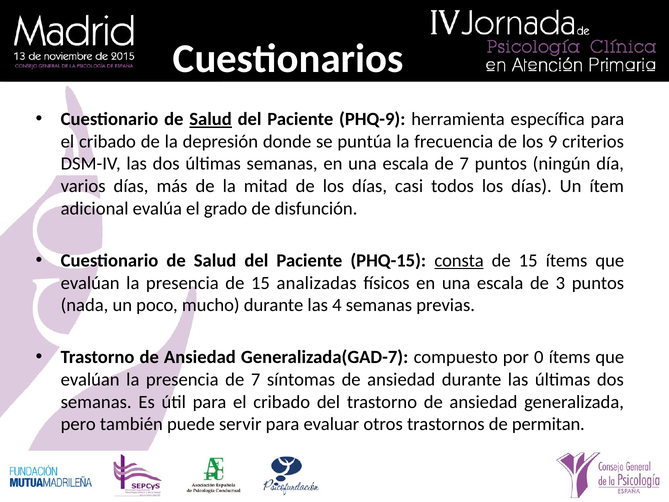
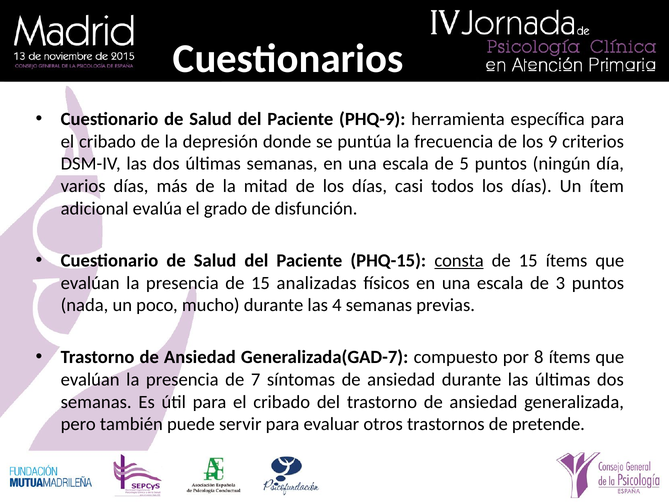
Salud at (211, 119) underline: present -> none
escala de 7: 7 -> 5
0: 0 -> 8
permitan: permitan -> pretende
